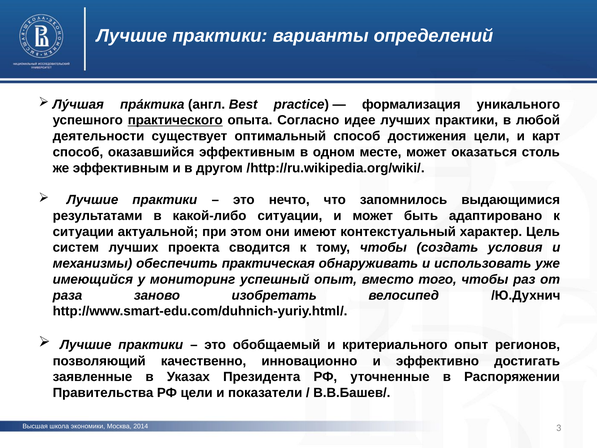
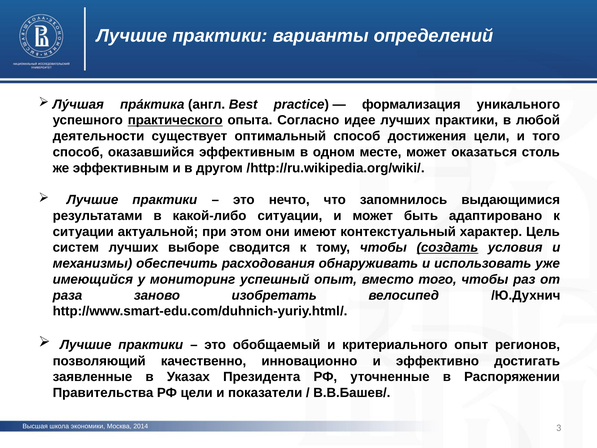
и карт: карт -> того
проекта: проекта -> выборе
создать underline: none -> present
практическая: практическая -> расходования
